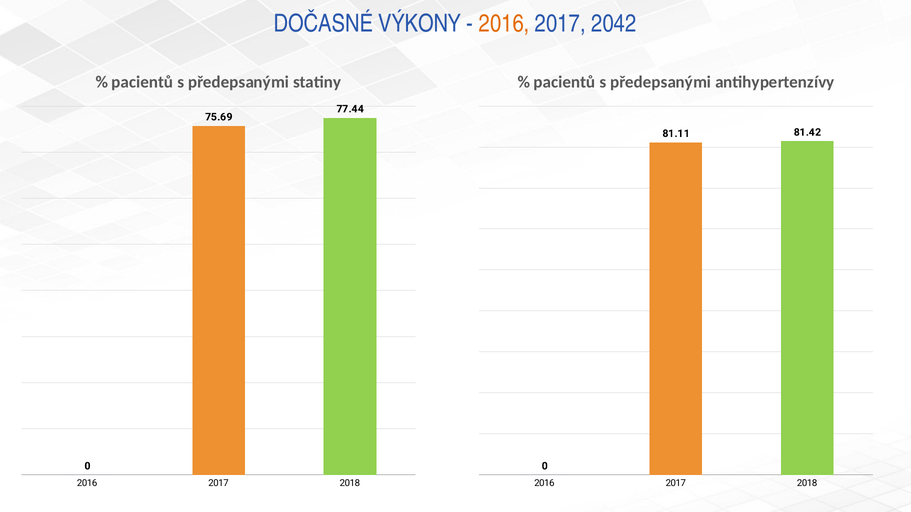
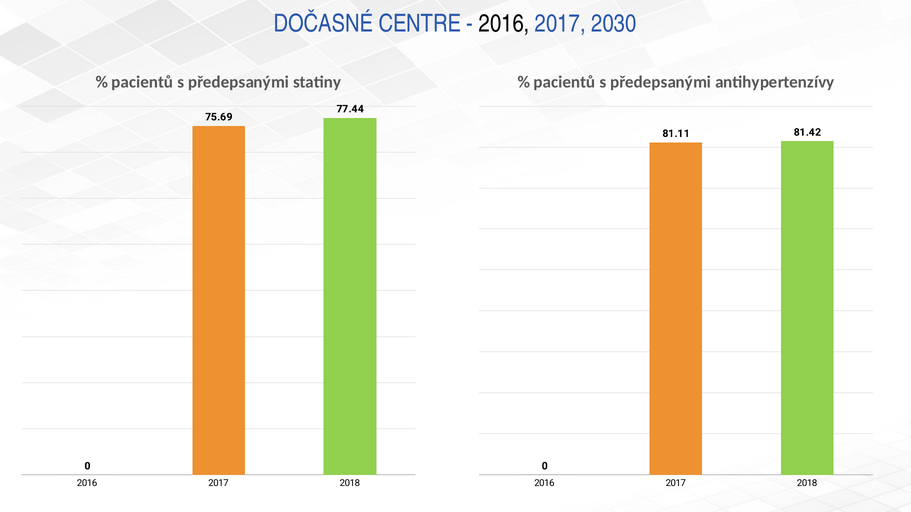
VÝKONY: VÝKONY -> CENTRE
2016 at (504, 24) colour: orange -> black
2042: 2042 -> 2030
